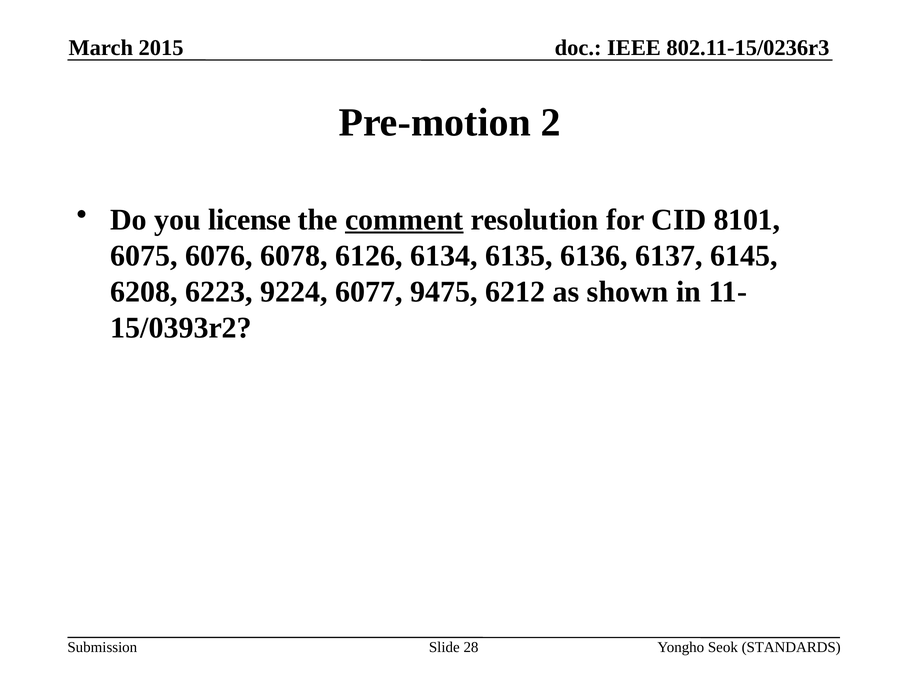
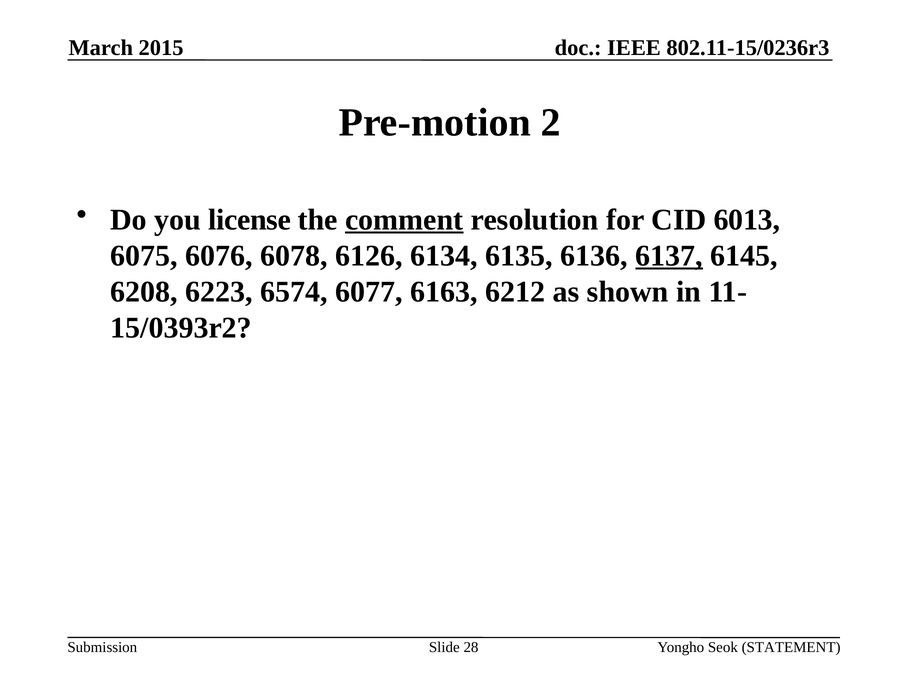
8101: 8101 -> 6013
6137 underline: none -> present
9224: 9224 -> 6574
9475: 9475 -> 6163
STANDARDS: STANDARDS -> STATEMENT
